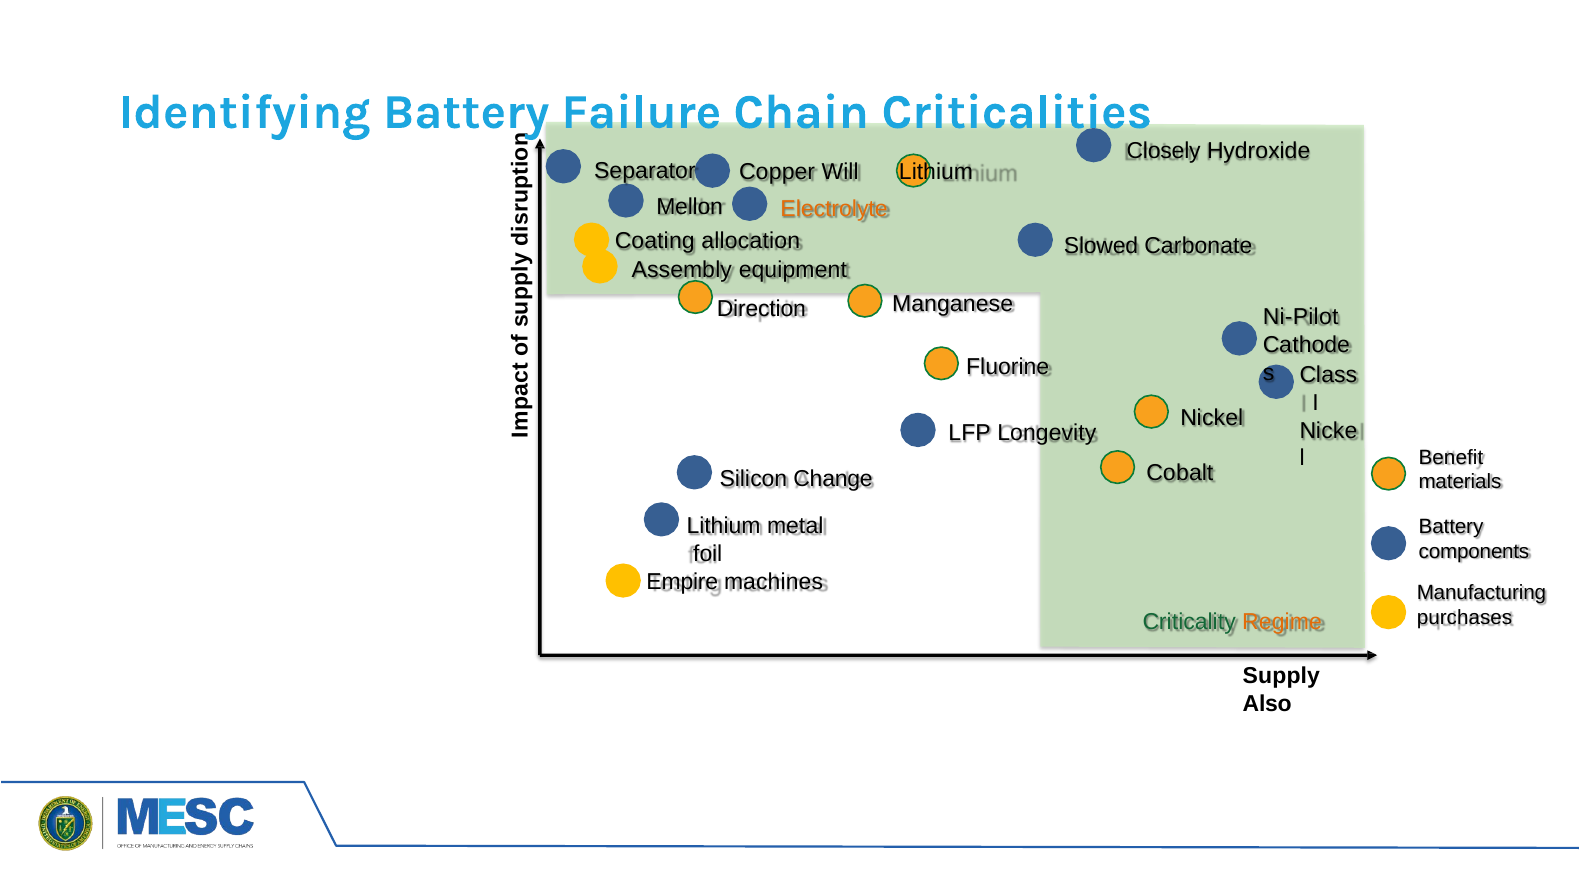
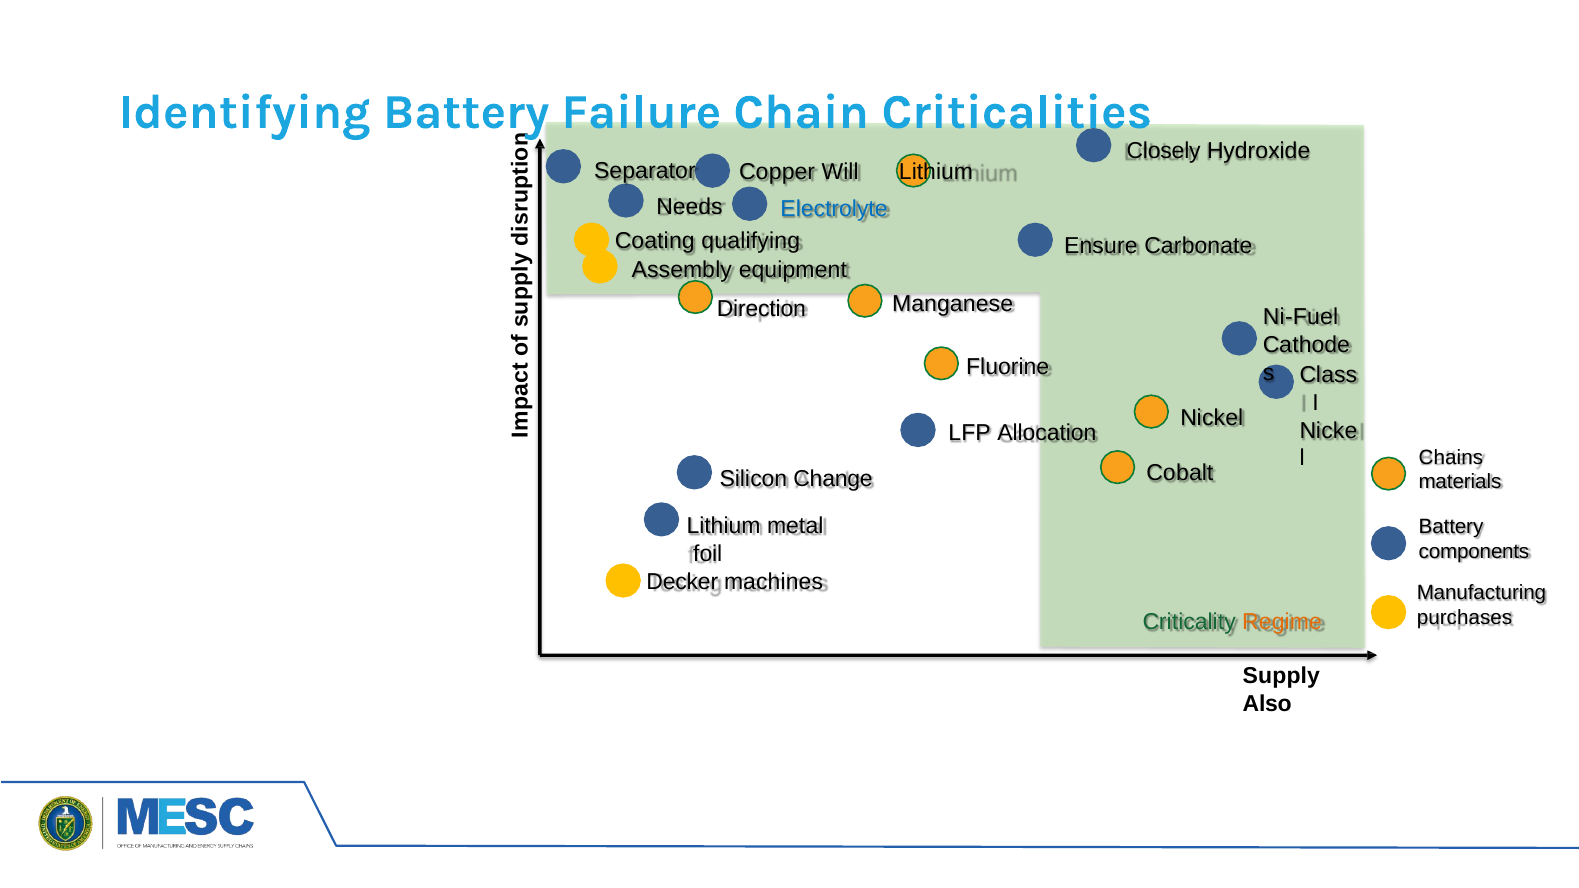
Mellon: Mellon -> Needs
Electrolyte colour: orange -> blue
allocation: allocation -> qualifying
Slowed: Slowed -> Ensure
Ni-Pilot: Ni-Pilot -> Ni-Fuel
Longevity: Longevity -> Allocation
Benefit: Benefit -> Chains
Empire: Empire -> Decker
